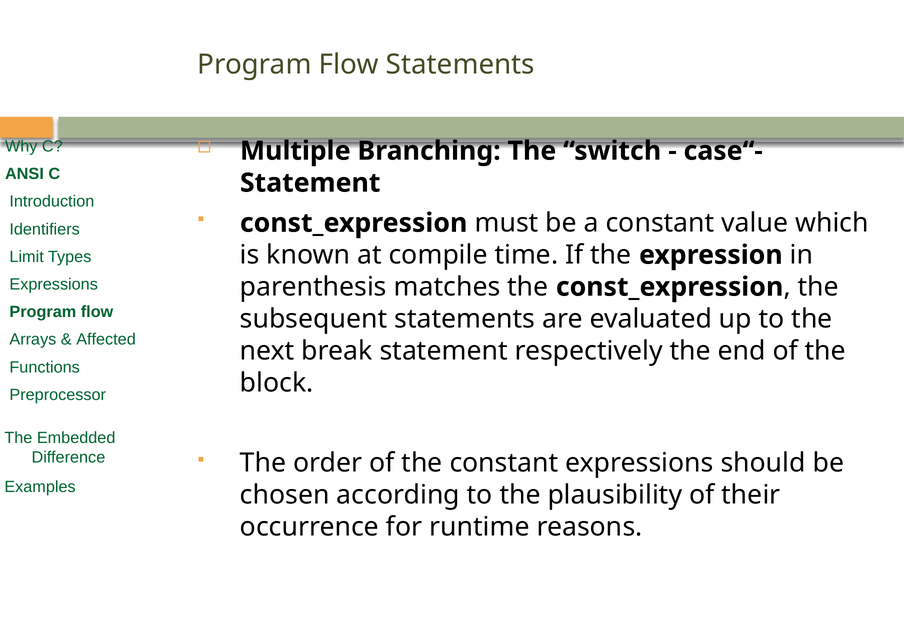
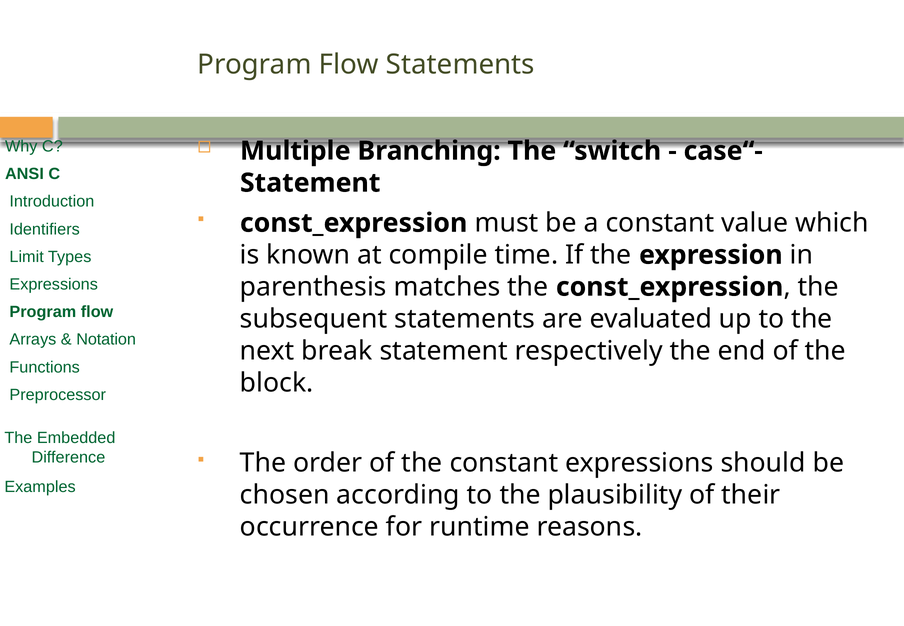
Affected: Affected -> Notation
